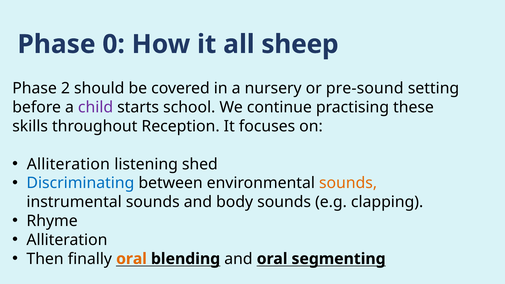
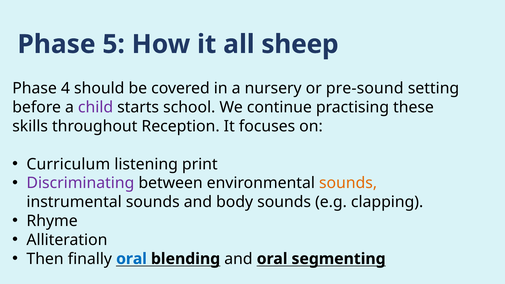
0: 0 -> 5
2: 2 -> 4
Alliteration at (68, 164): Alliteration -> Curriculum
shed: shed -> print
Discriminating colour: blue -> purple
oral at (132, 259) colour: orange -> blue
